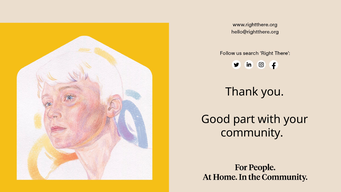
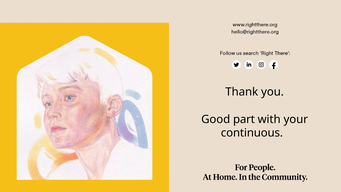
community: community -> continuous
